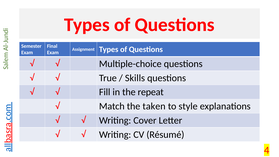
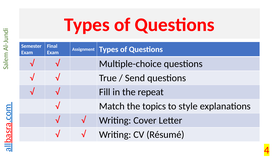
Skills: Skills -> Send
taken: taken -> topics
